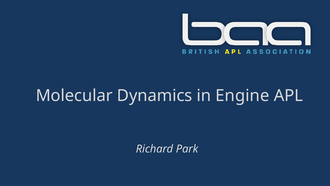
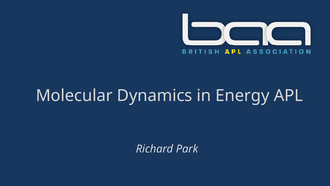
Engine: Engine -> Energy
